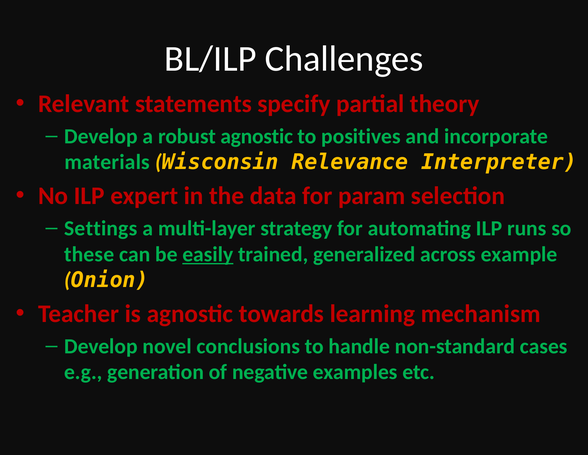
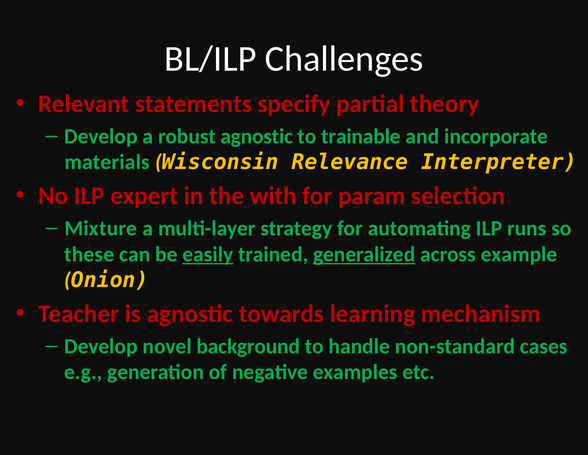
positives: positives -> trainable
data: data -> with
Settings: Settings -> Mixture
generalized underline: none -> present
conclusions: conclusions -> background
